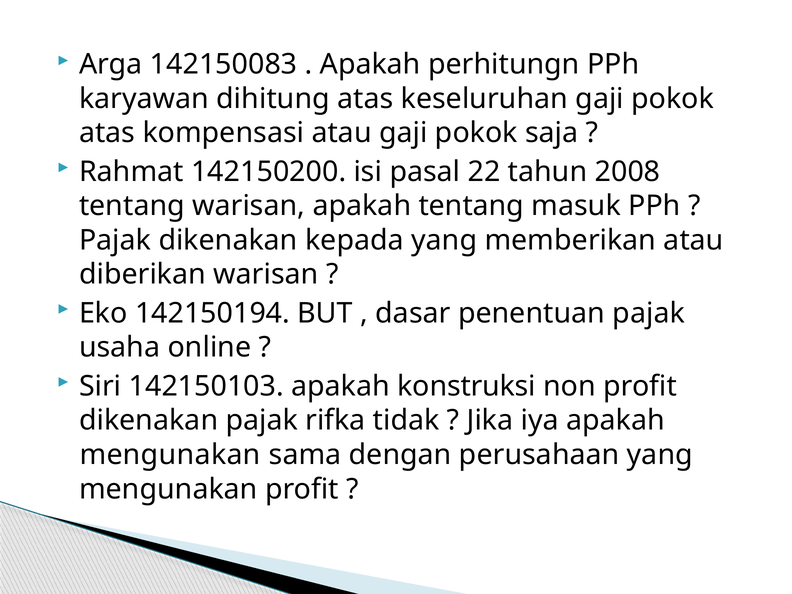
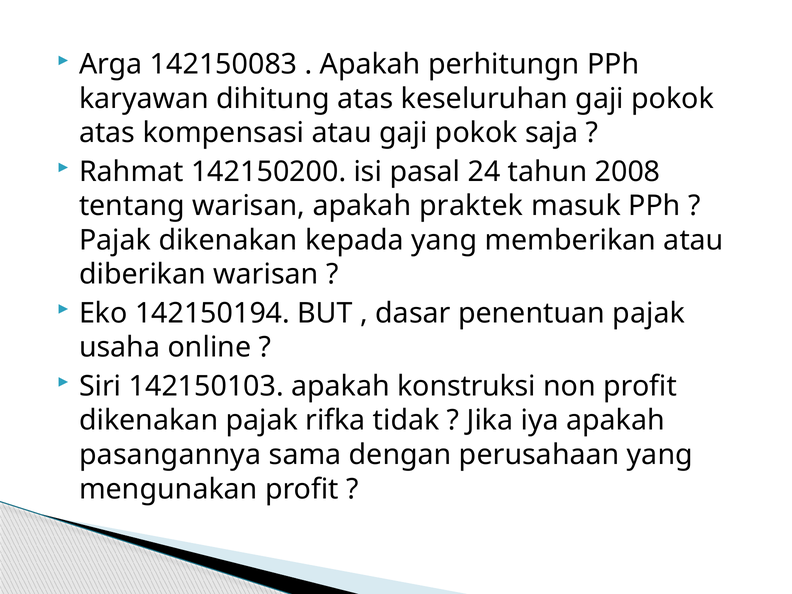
22: 22 -> 24
apakah tentang: tentang -> praktek
mengunakan at (170, 455): mengunakan -> pasangannya
